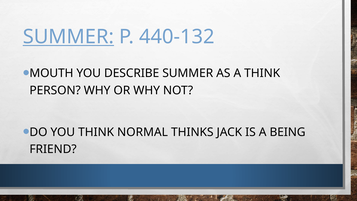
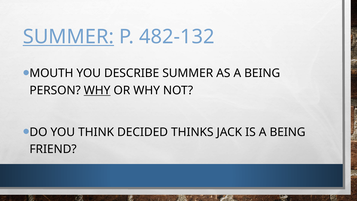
440-132: 440-132 -> 482-132
AS A THINK: THINK -> BEING
WHY at (97, 90) underline: none -> present
NORMAL: NORMAL -> DECIDED
